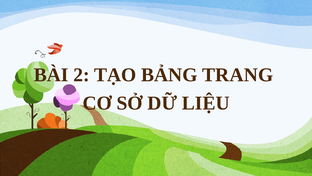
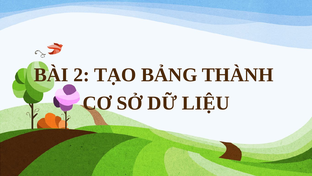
TRANG: TRANG -> THÀNH
